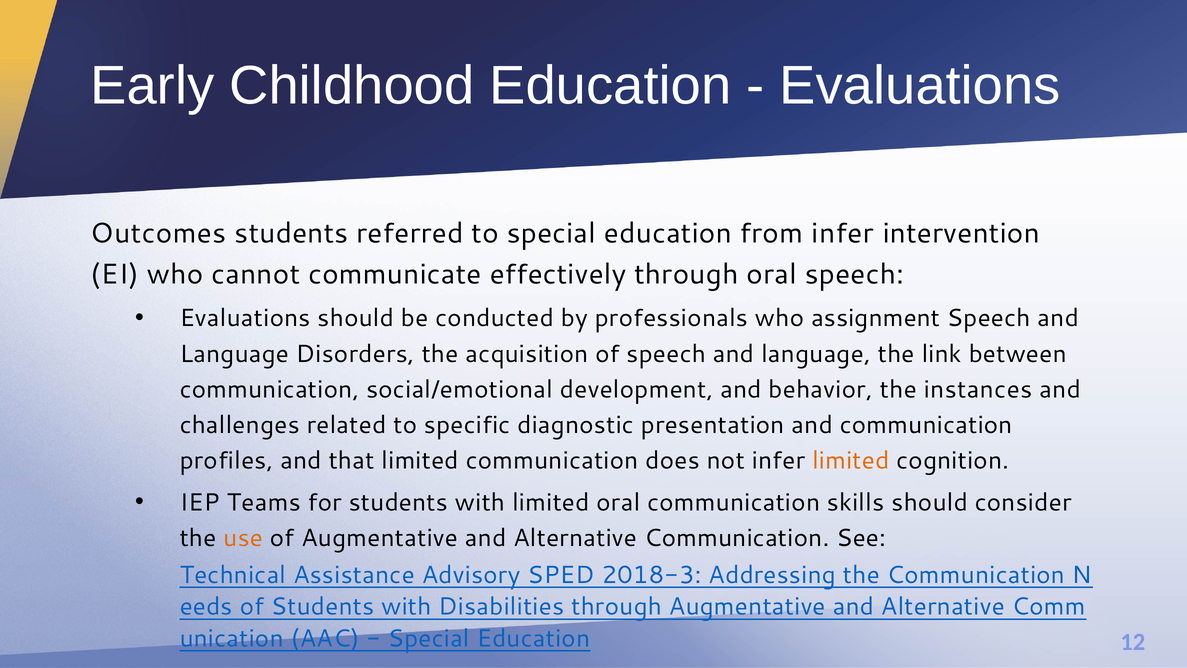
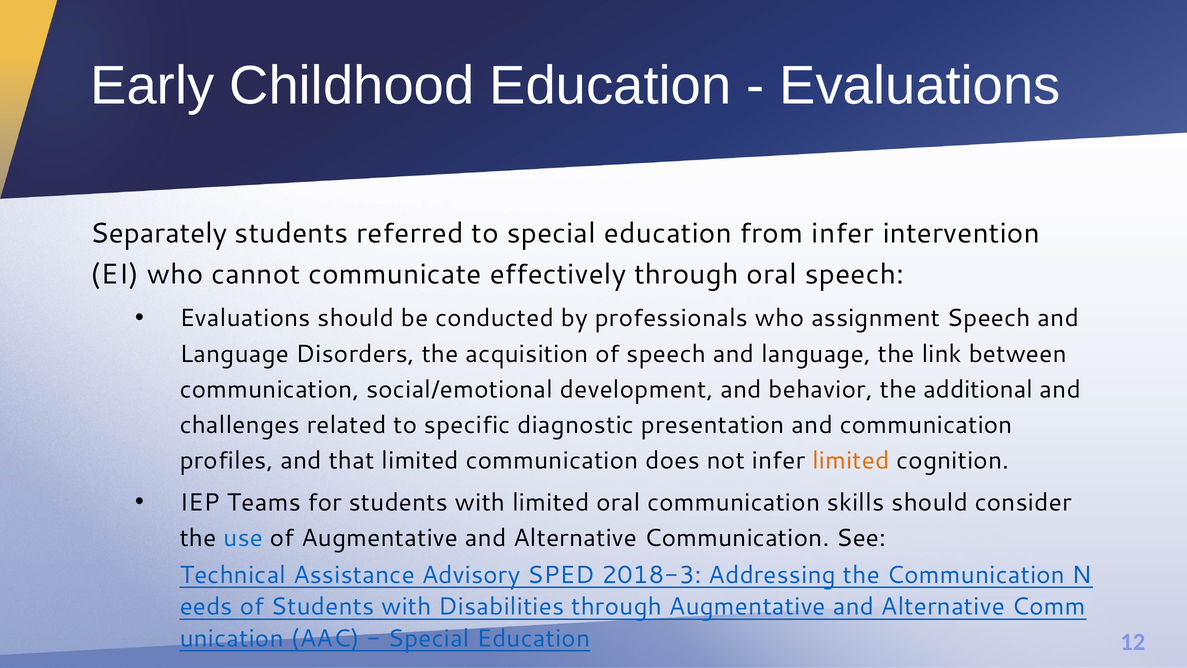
Outcomes: Outcomes -> Separately
instances: instances -> additional
use colour: orange -> blue
